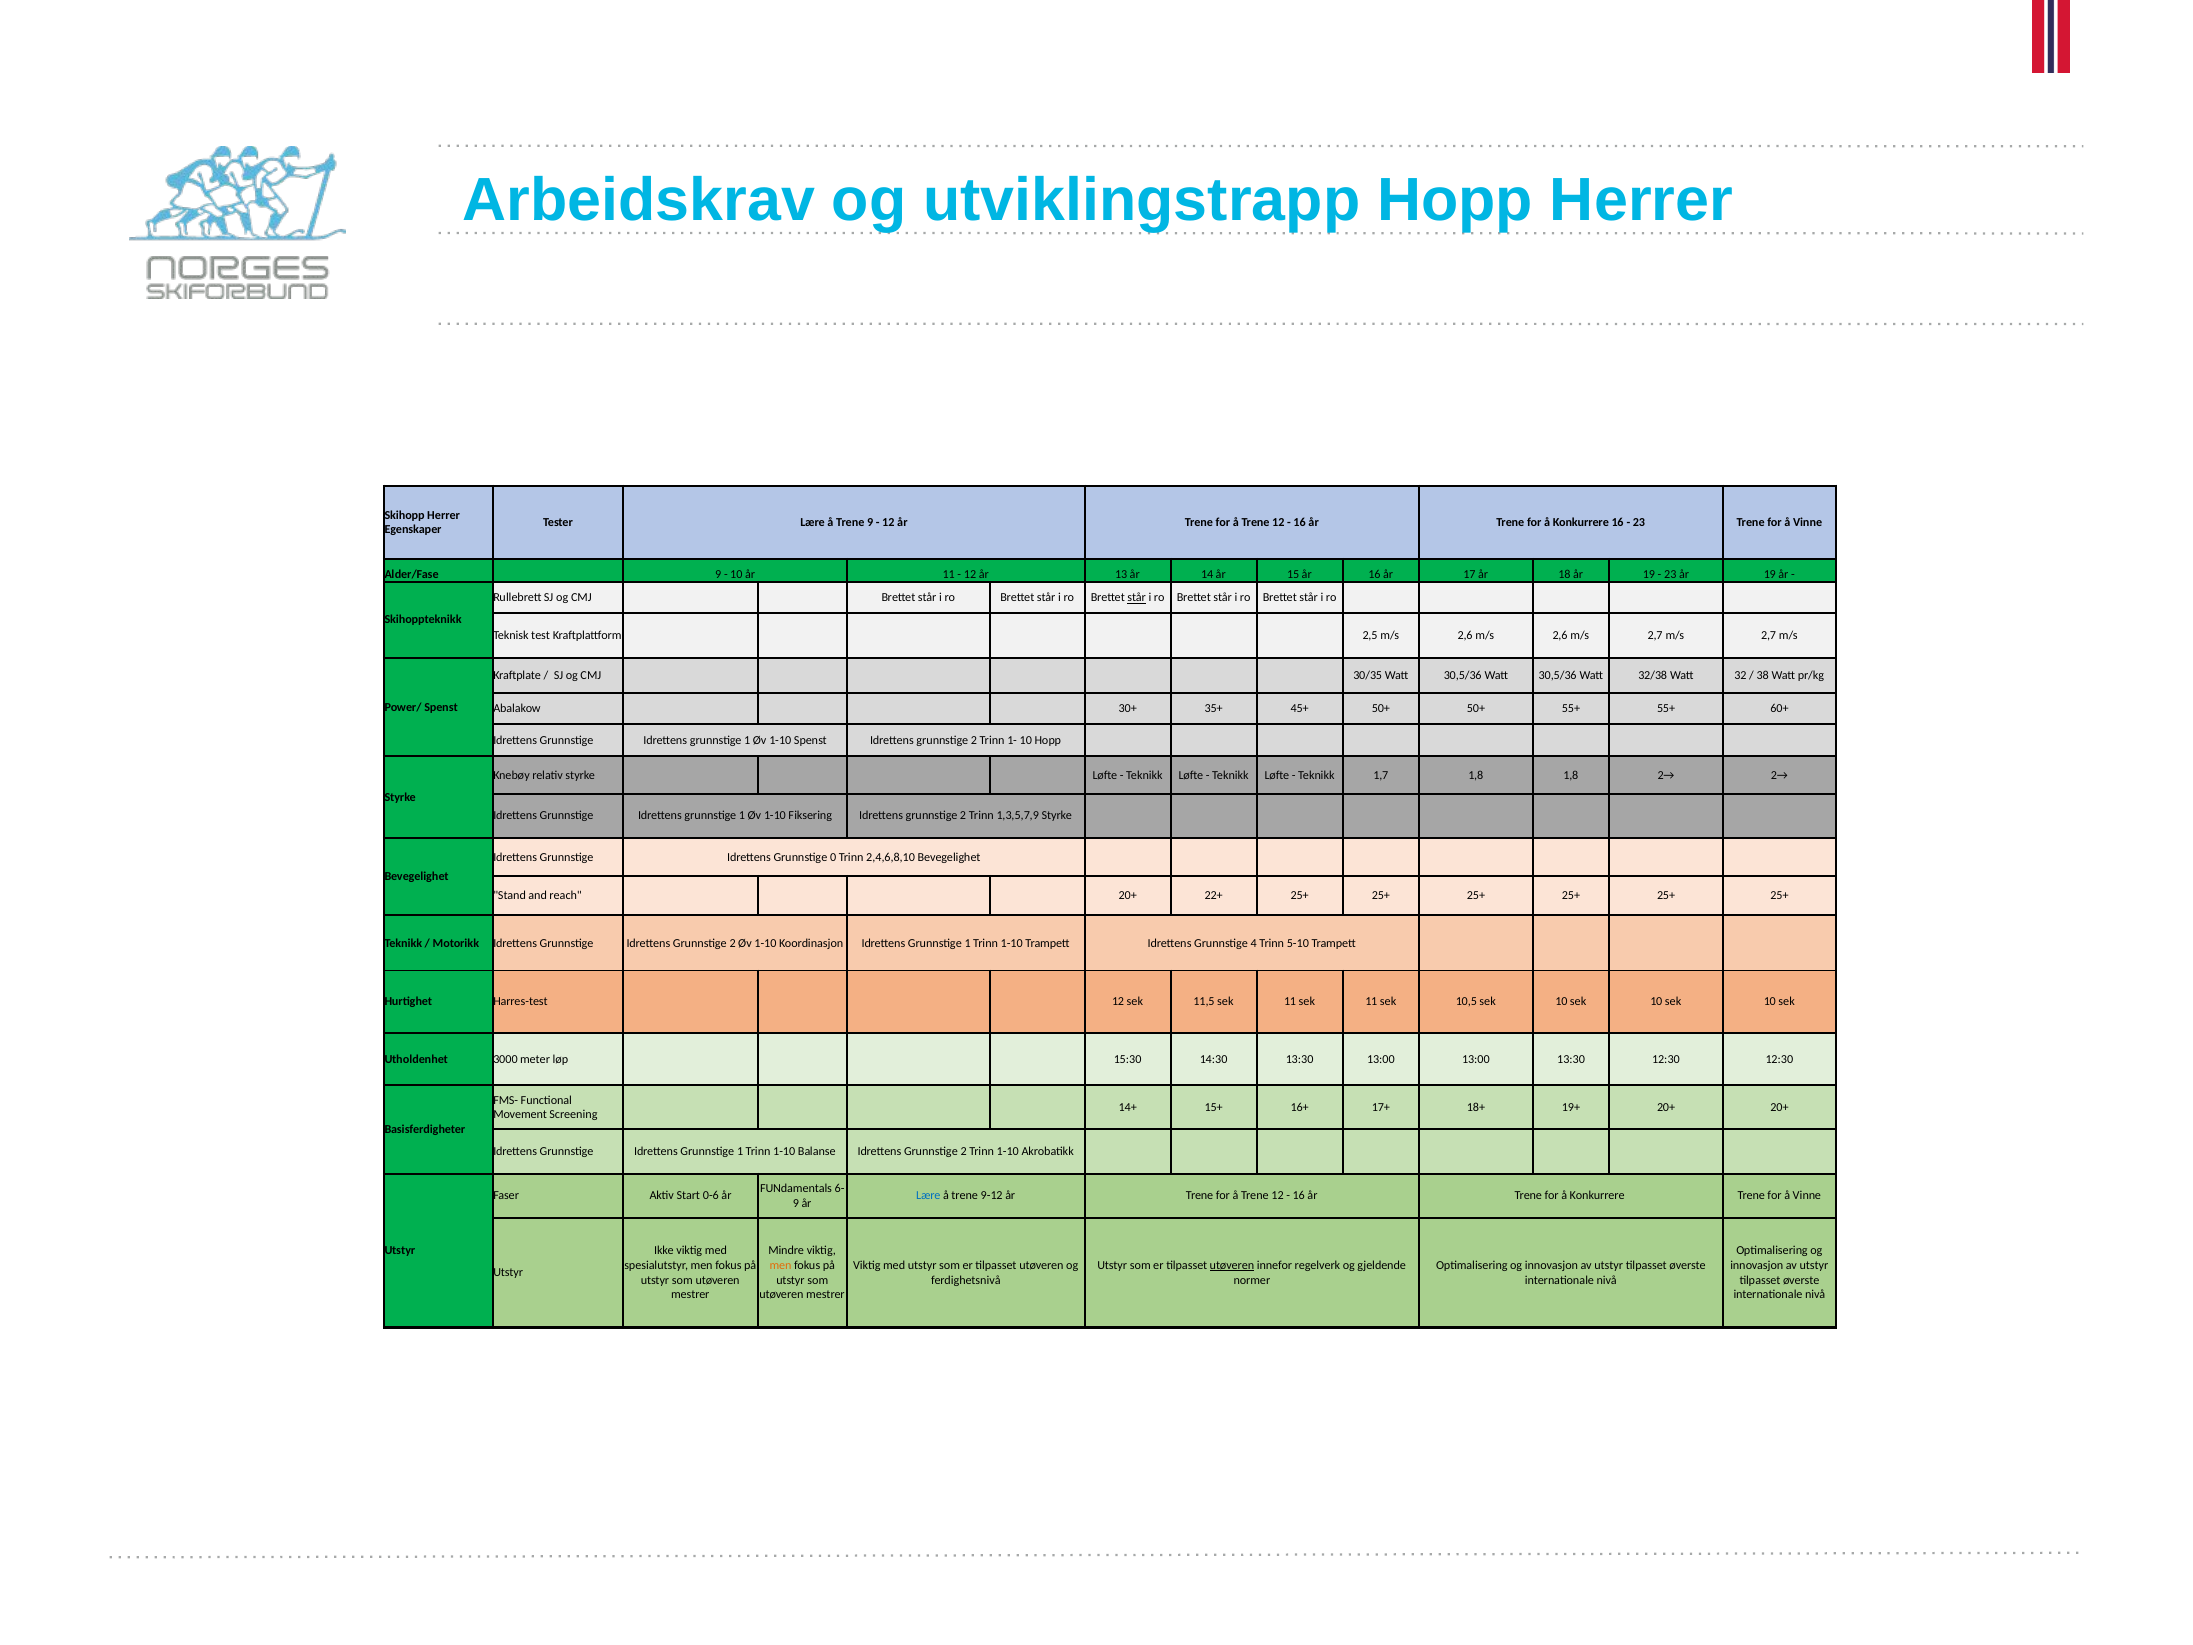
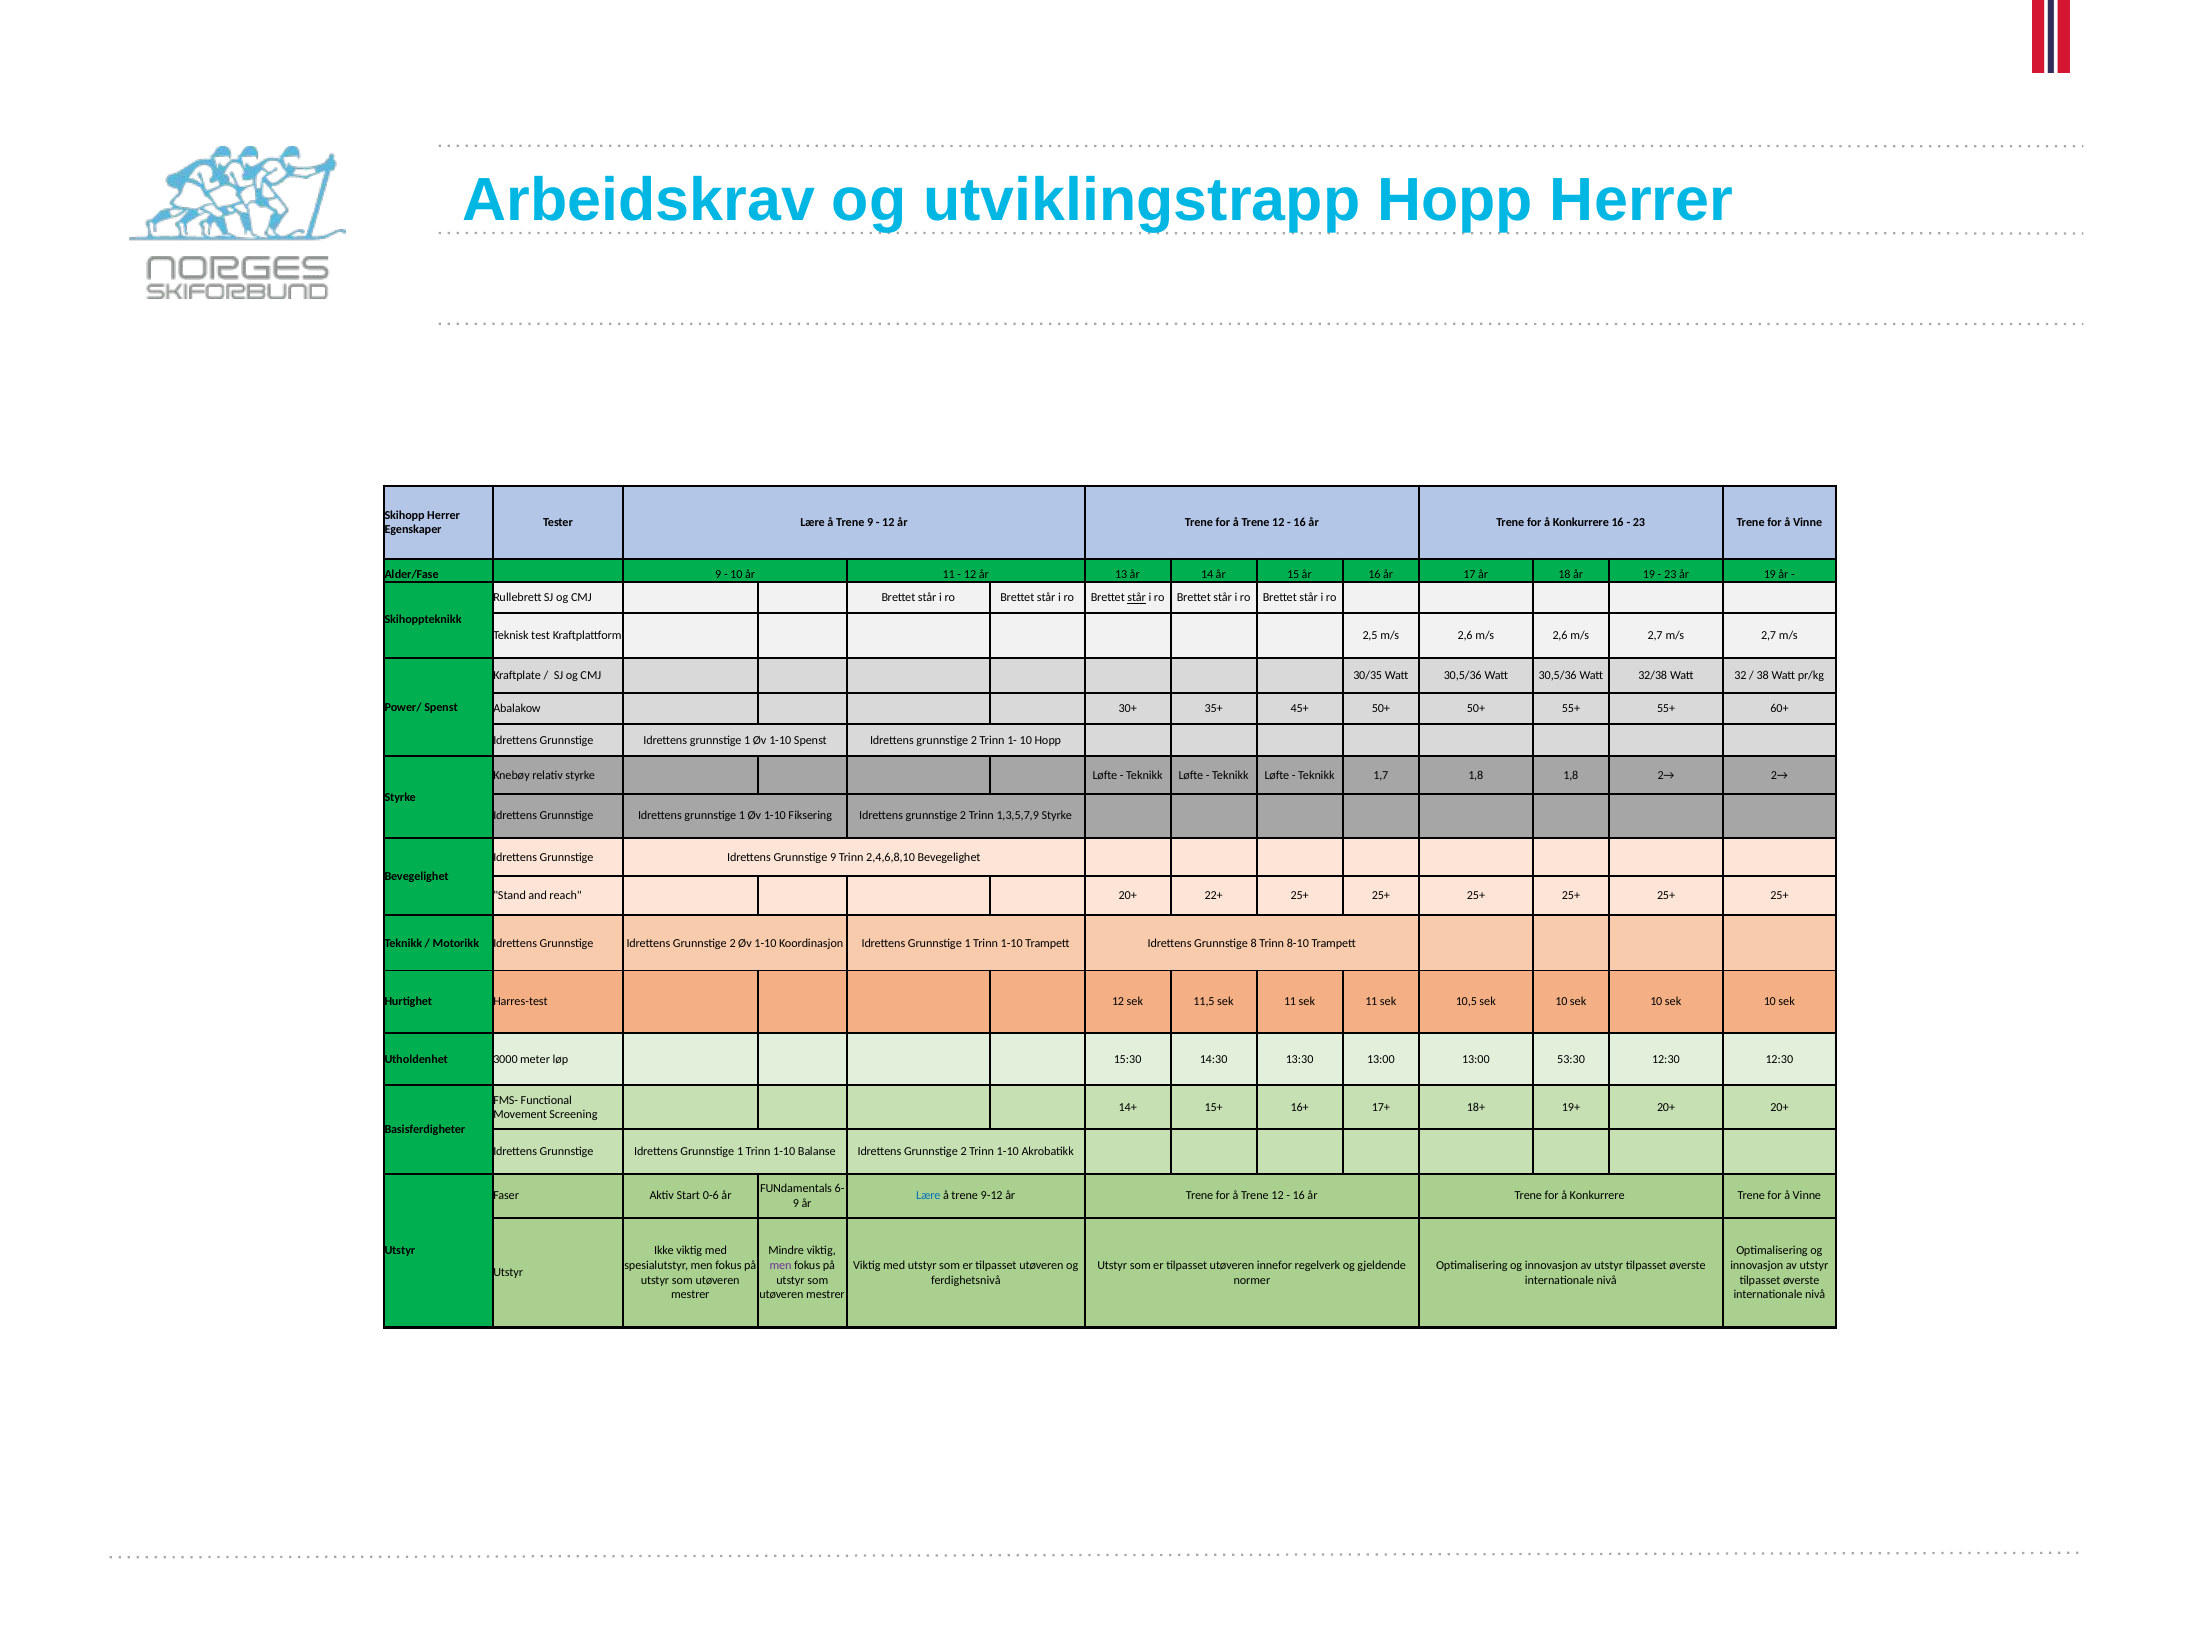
Grunnstige 0: 0 -> 9
4: 4 -> 8
5-10: 5-10 -> 8-10
13:00 13:30: 13:30 -> 53:30
men at (780, 1265) colour: orange -> purple
utøveren at (1232, 1265) underline: present -> none
